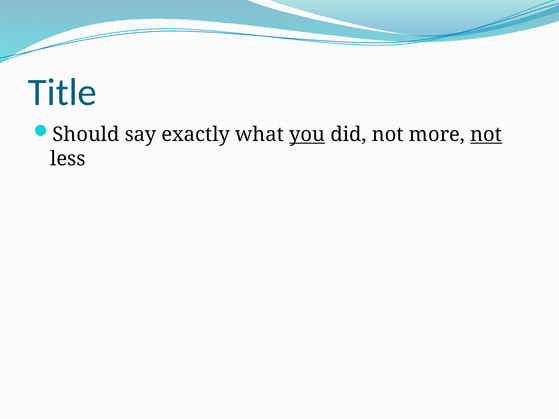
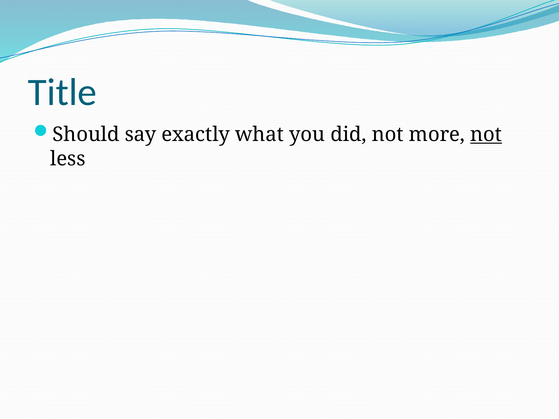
you underline: present -> none
